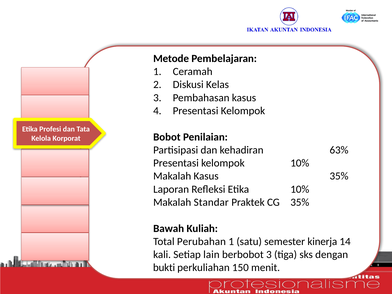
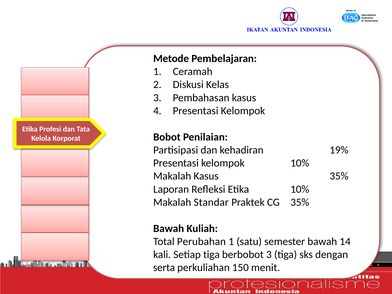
63%: 63% -> 19%
semester kinerja: kinerja -> bawah
Setiap lain: lain -> tiga
bukti: bukti -> serta
